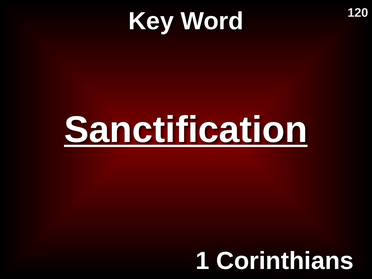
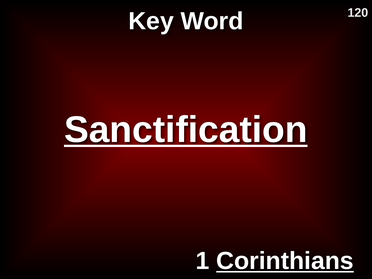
Corinthians underline: none -> present
